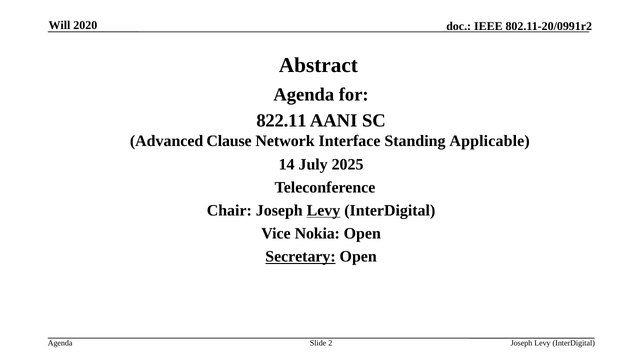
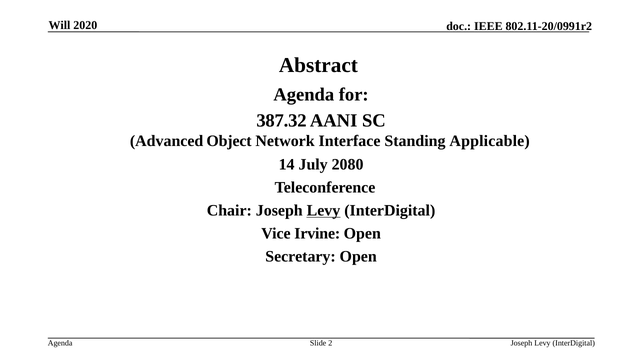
822.11: 822.11 -> 387.32
Clause: Clause -> Object
2025: 2025 -> 2080
Nokia: Nokia -> Irvine
Secretary underline: present -> none
